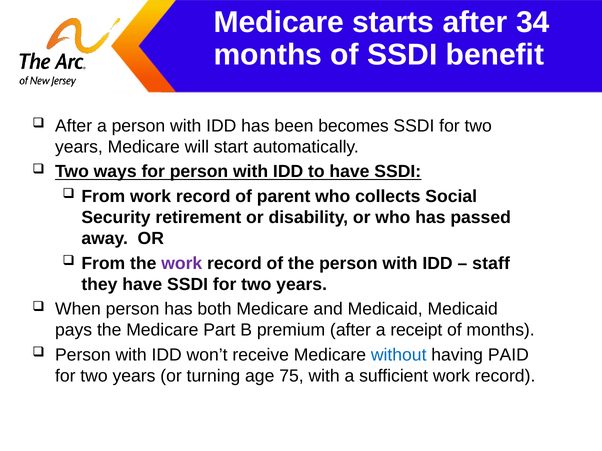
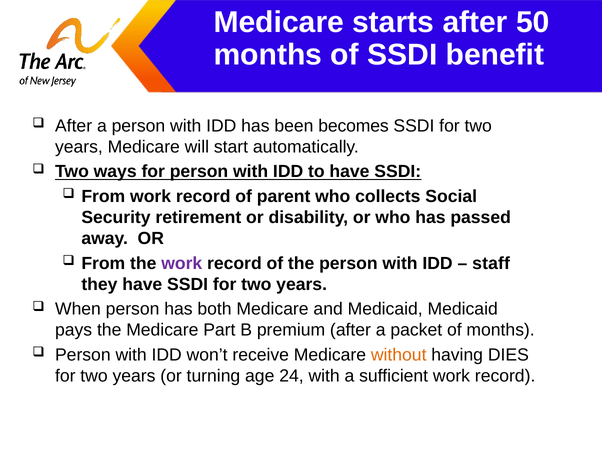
34: 34 -> 50
receipt: receipt -> packet
without colour: blue -> orange
PAID: PAID -> DIES
75: 75 -> 24
